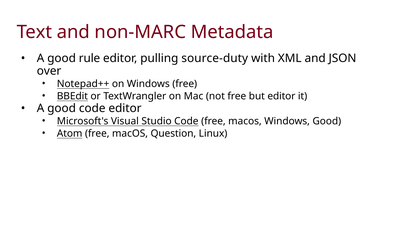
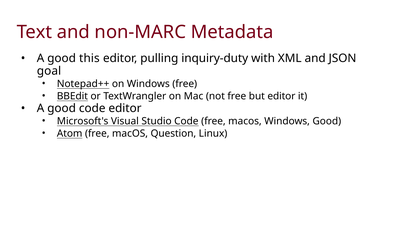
rule: rule -> this
source-duty: source-duty -> inquiry-duty
over: over -> goal
